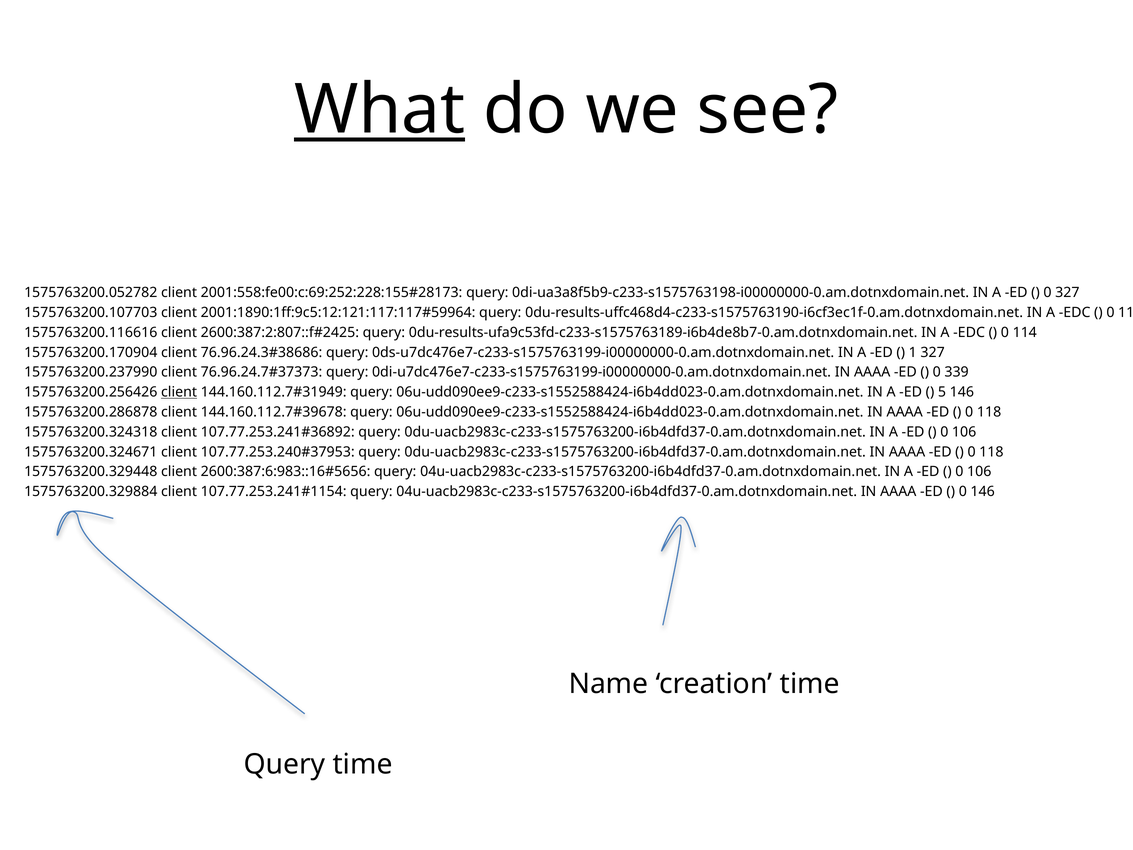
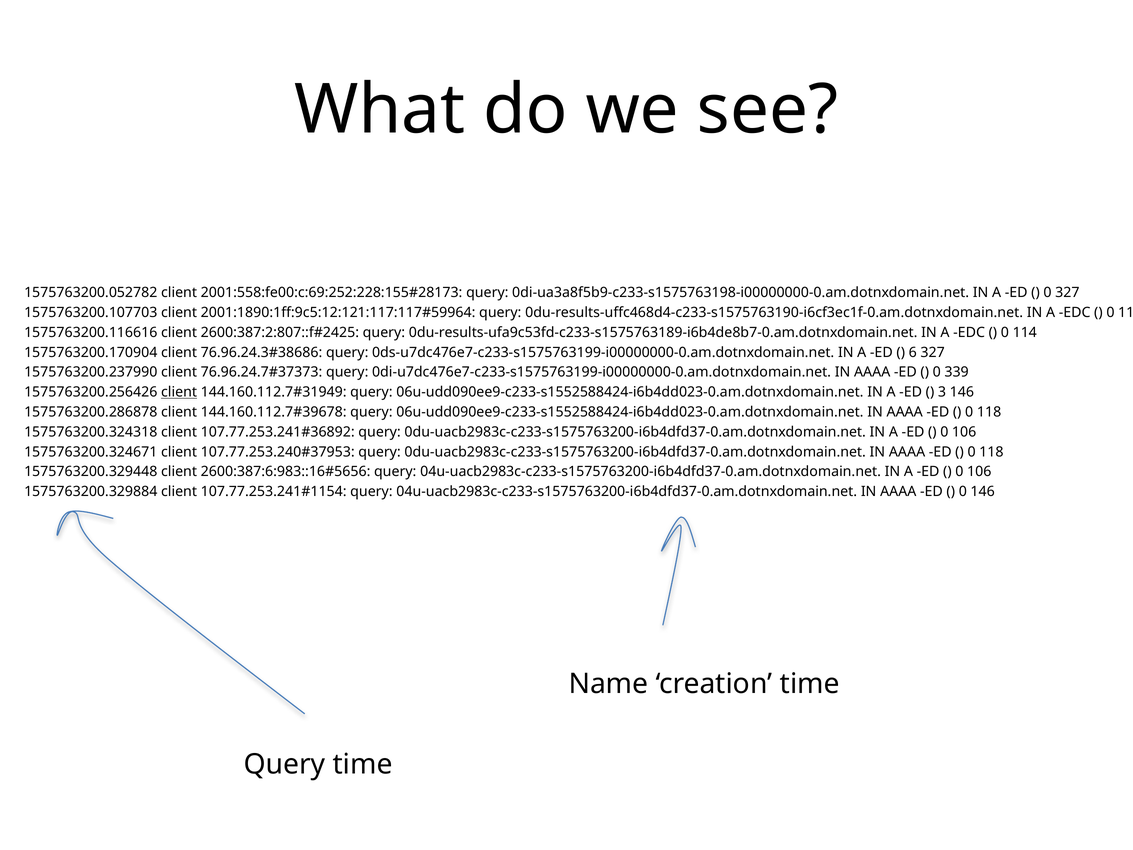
What underline: present -> none
1: 1 -> 6
5: 5 -> 3
